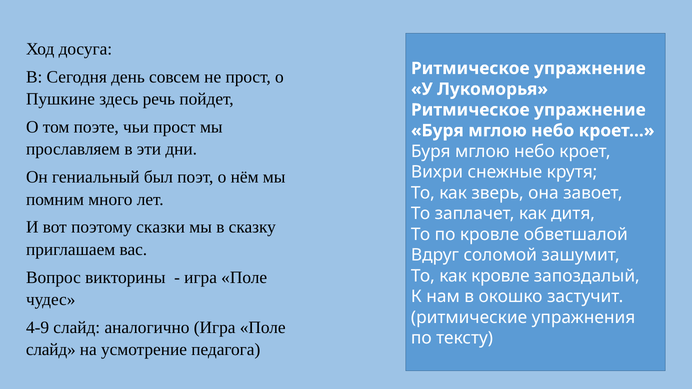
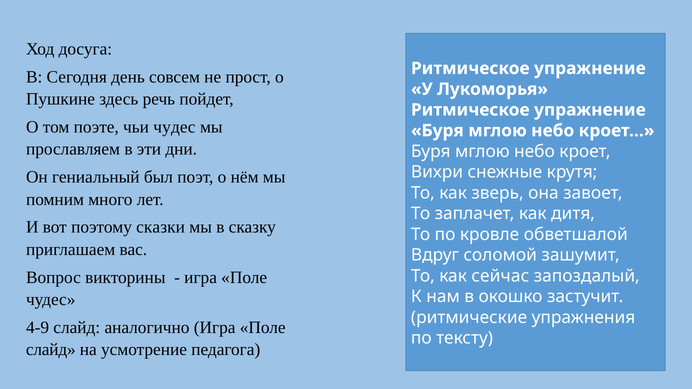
чьи прост: прост -> чудес
как кровле: кровле -> сейчас
